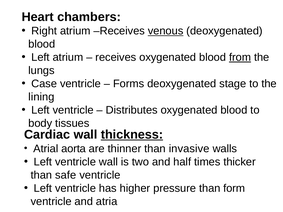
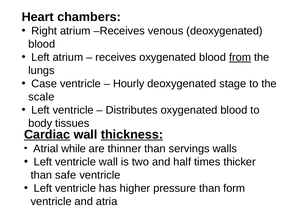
venous underline: present -> none
Forms: Forms -> Hourly
lining: lining -> scale
Cardiac underline: none -> present
aorta: aorta -> while
invasive: invasive -> servings
